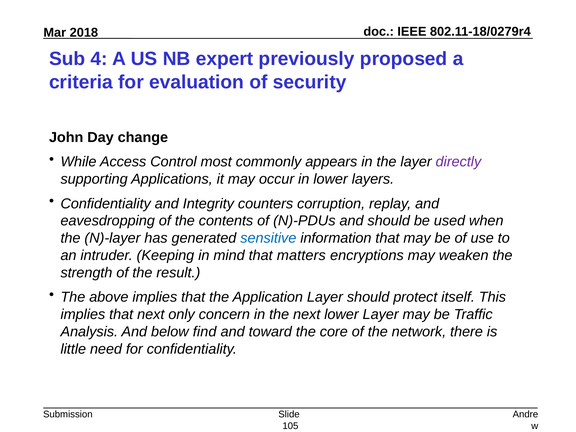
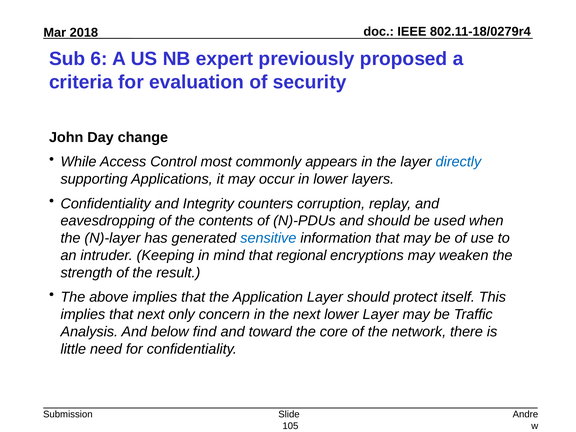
4: 4 -> 6
directly colour: purple -> blue
matters: matters -> regional
